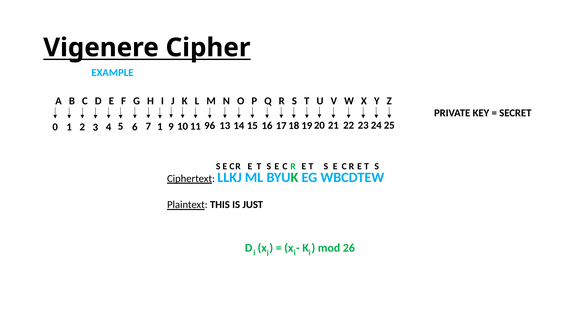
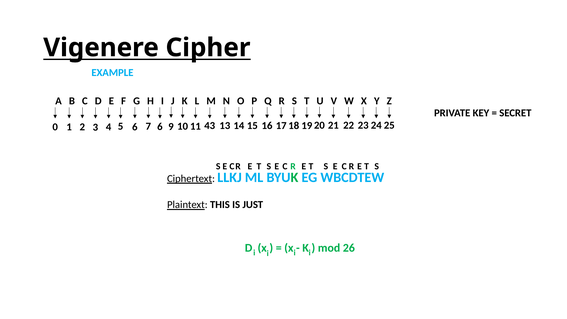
7 1: 1 -> 6
96: 96 -> 43
